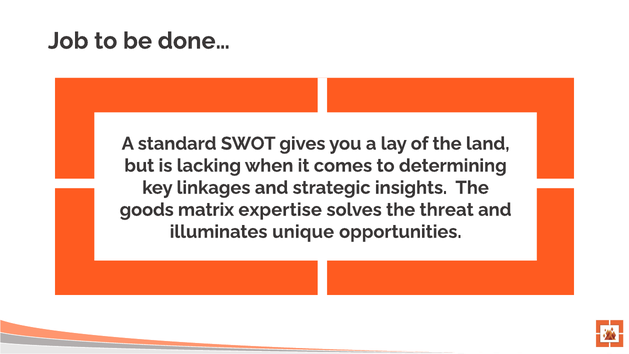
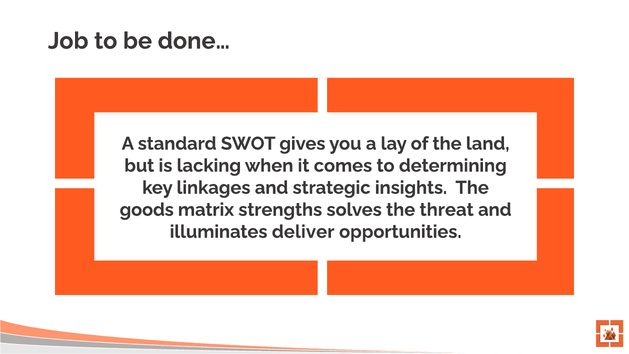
expertise: expertise -> strengths
unique: unique -> deliver
